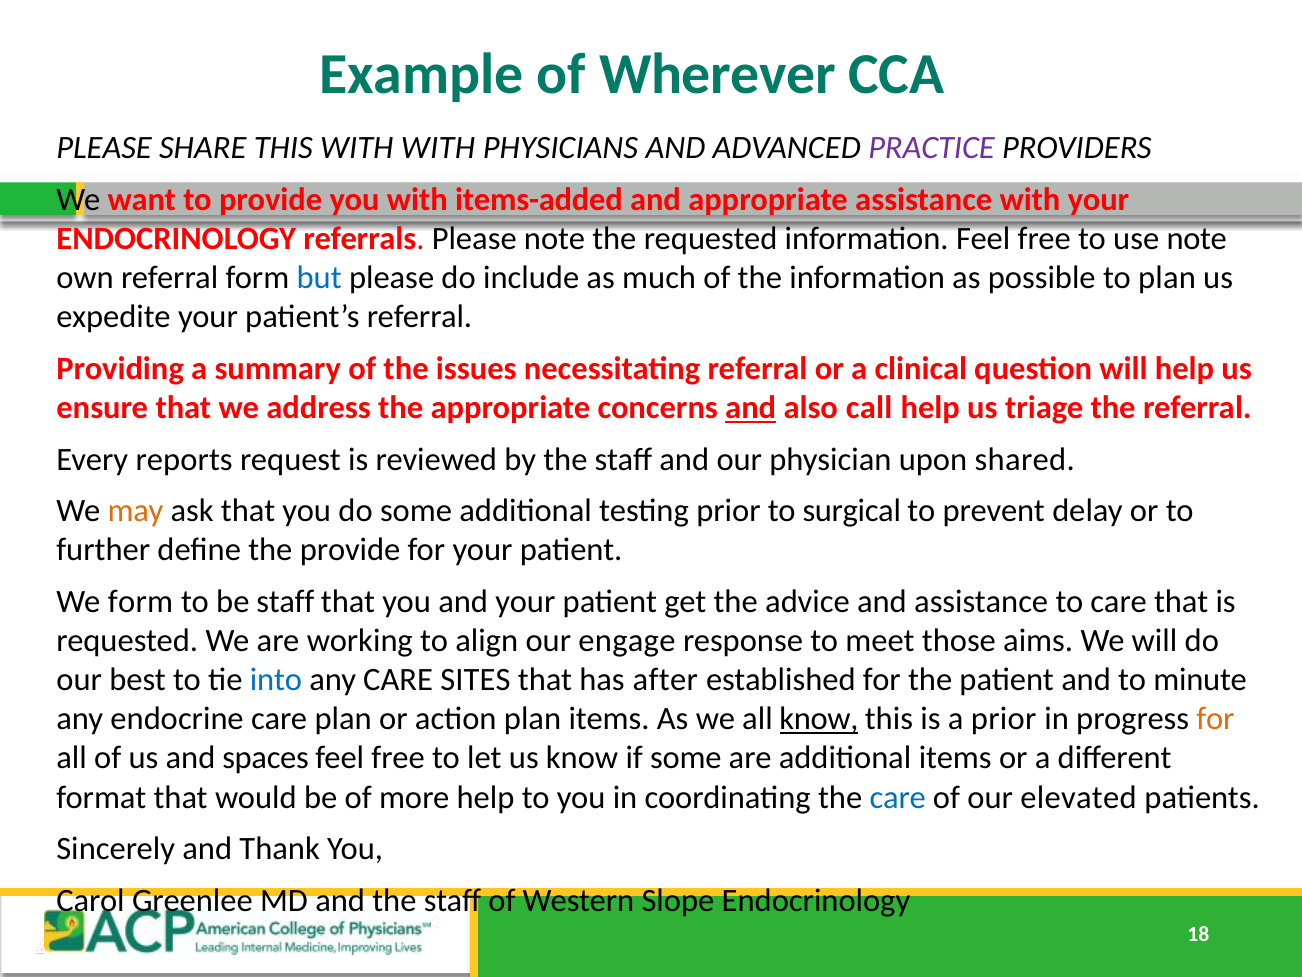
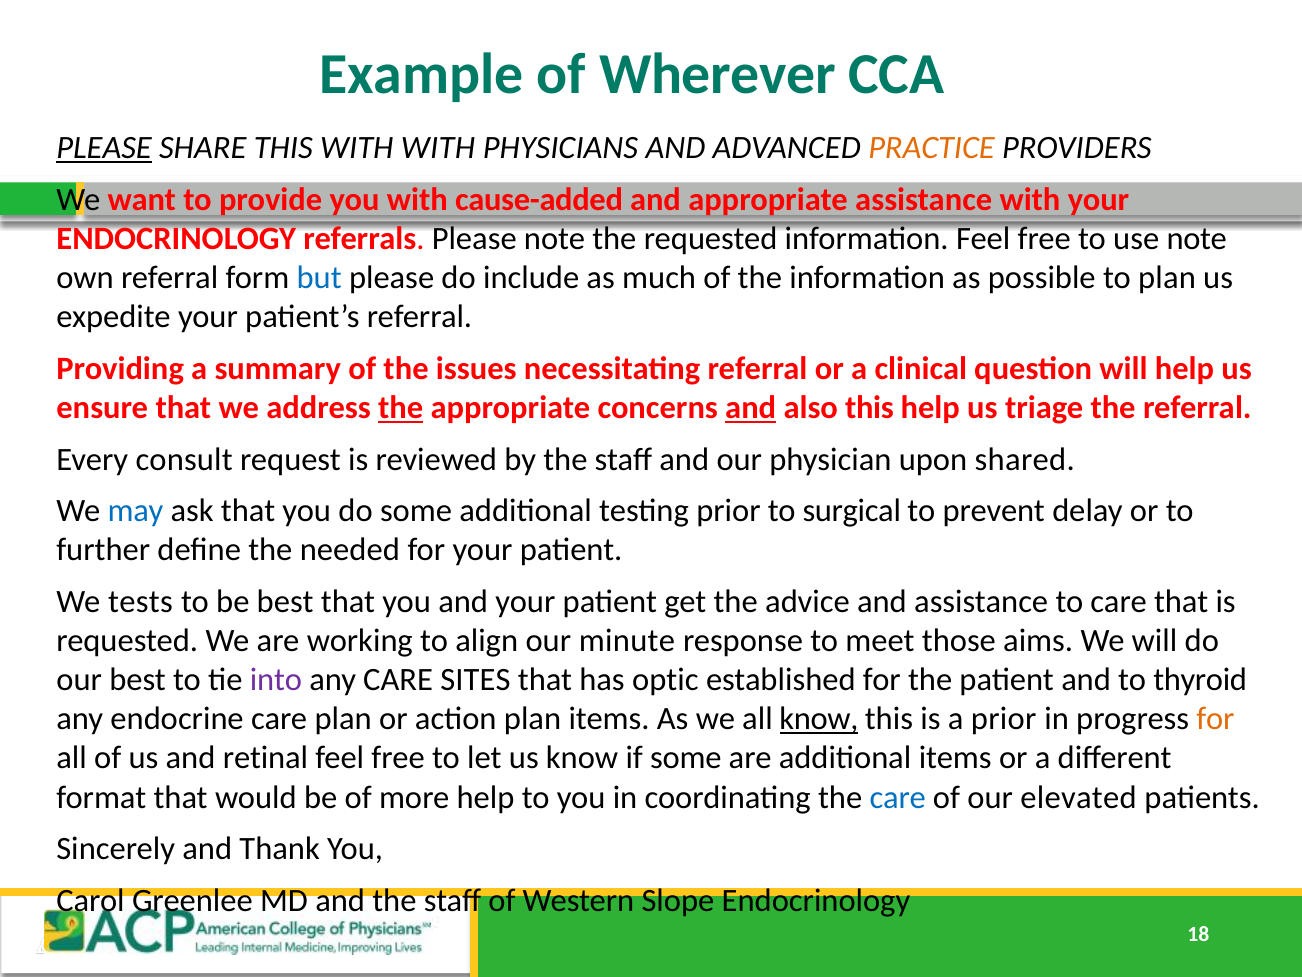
PLEASE at (104, 148) underline: none -> present
PRACTICE colour: purple -> orange
items-added: items-added -> cause-added
the at (401, 407) underline: none -> present
also call: call -> this
reports: reports -> consult
may colour: orange -> blue
the provide: provide -> needed
We form: form -> tests
be staff: staff -> best
engage: engage -> minute
into colour: blue -> purple
after: after -> optic
minute: minute -> thyroid
spaces: spaces -> retinal
